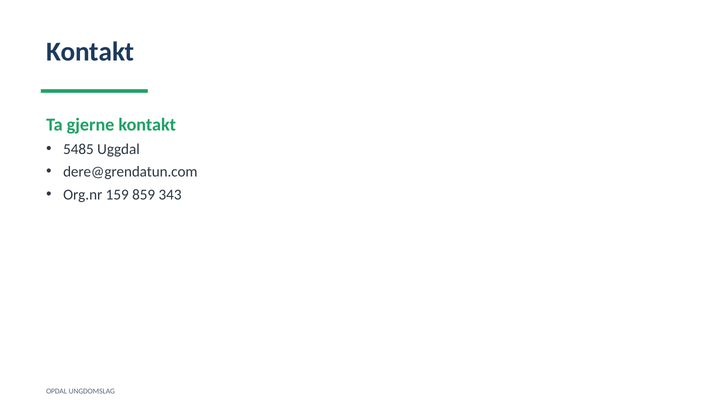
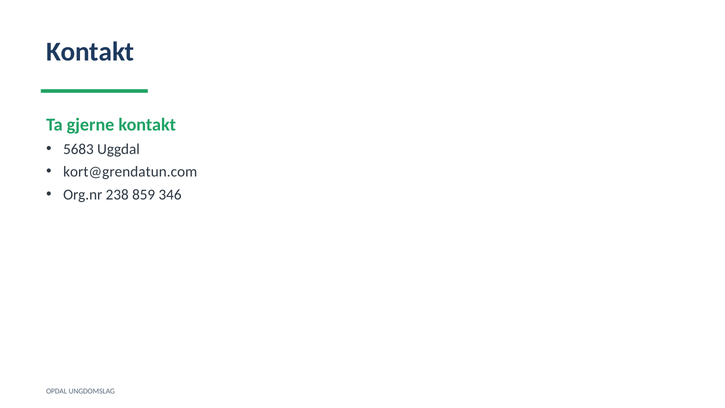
5485: 5485 -> 5683
dere@grendatun.com: dere@grendatun.com -> kort@grendatun.com
159: 159 -> 238
343: 343 -> 346
